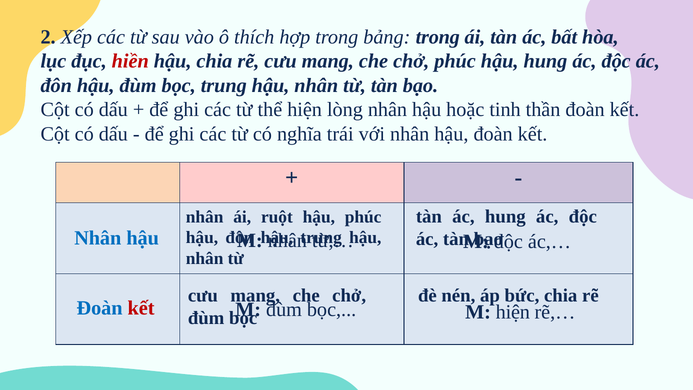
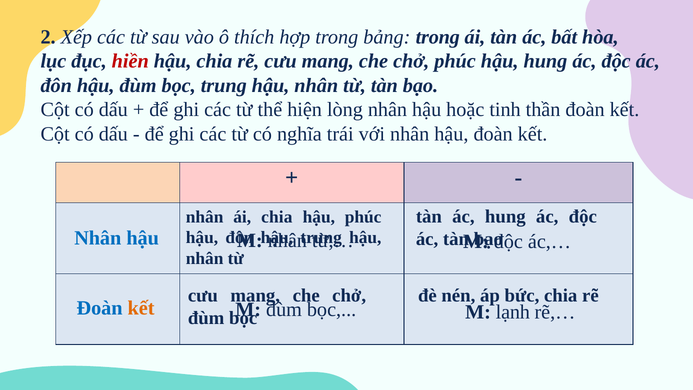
ái ruột: ruột -> chia
kết at (141, 308) colour: red -> orange
M hiện: hiện -> lạnh
